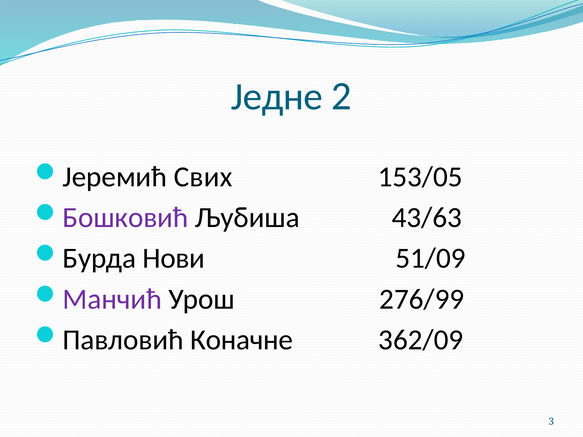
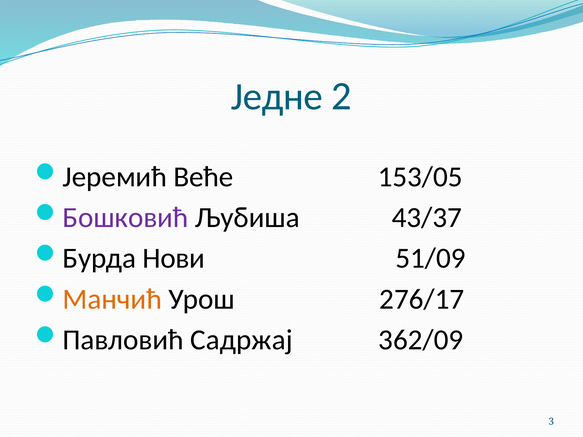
Свих: Свих -> Веће
43/63: 43/63 -> 43/37
Манчић colour: purple -> orange
276/99: 276/99 -> 276/17
Коначне: Коначне -> Садржај
